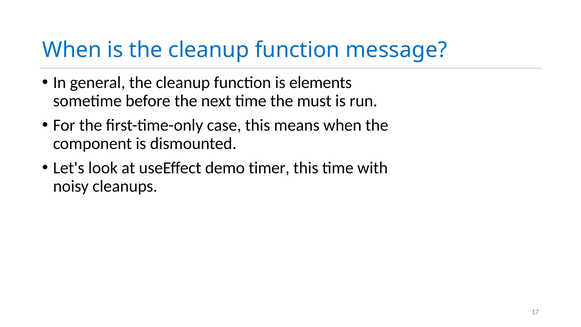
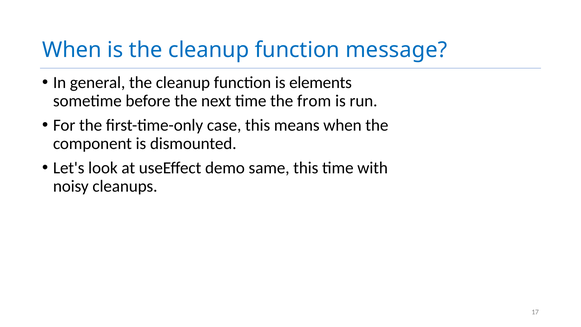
must: must -> from
timer: timer -> same
